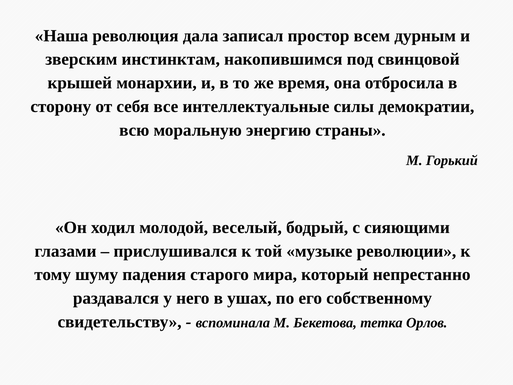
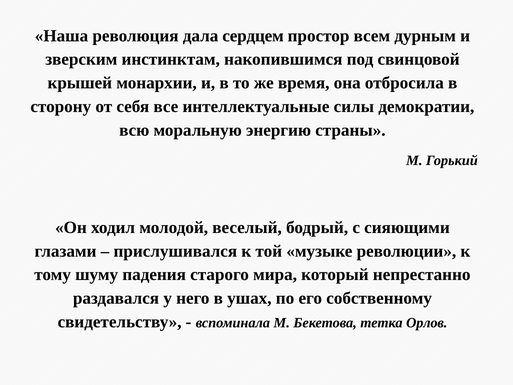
записал: записал -> сердцем
